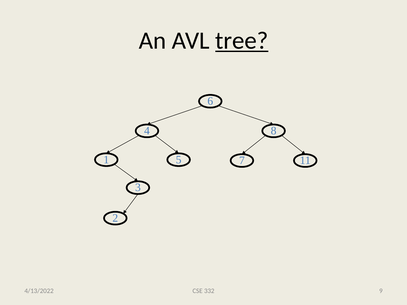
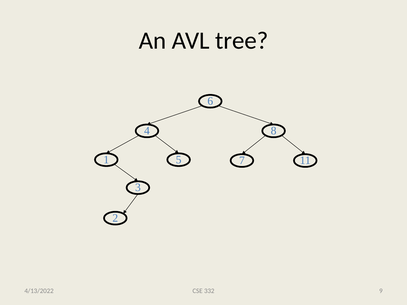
tree underline: present -> none
